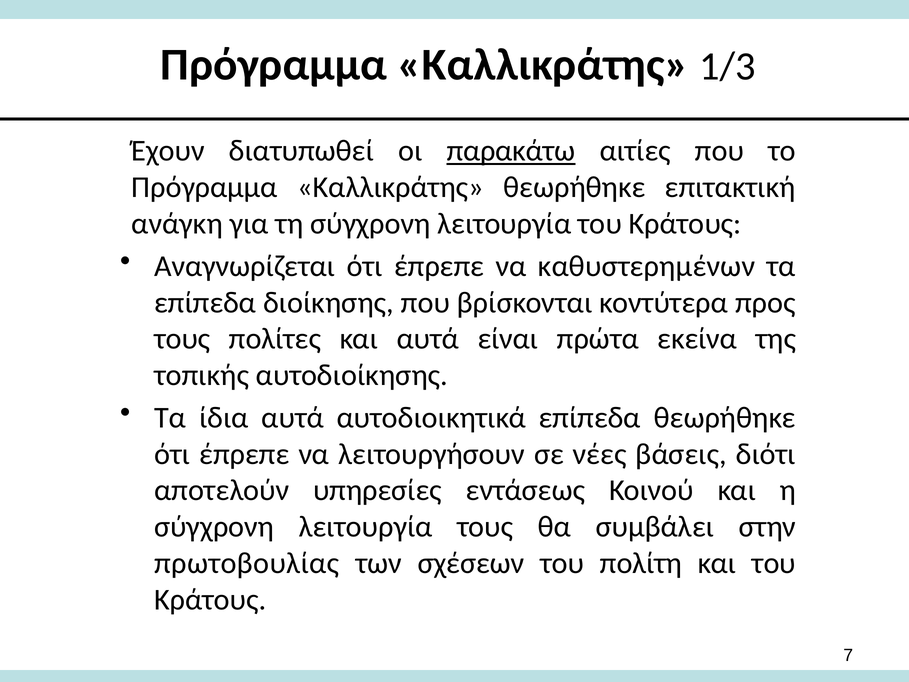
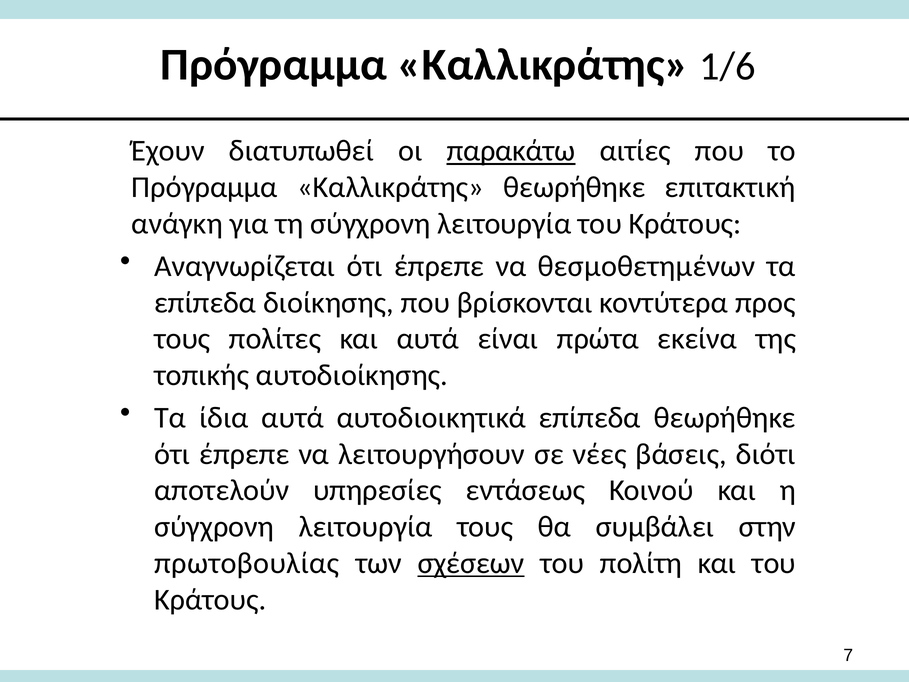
1/3: 1/3 -> 1/6
καθυστερημένων: καθυστερημένων -> θεσμοθετημένων
σχέσεων underline: none -> present
